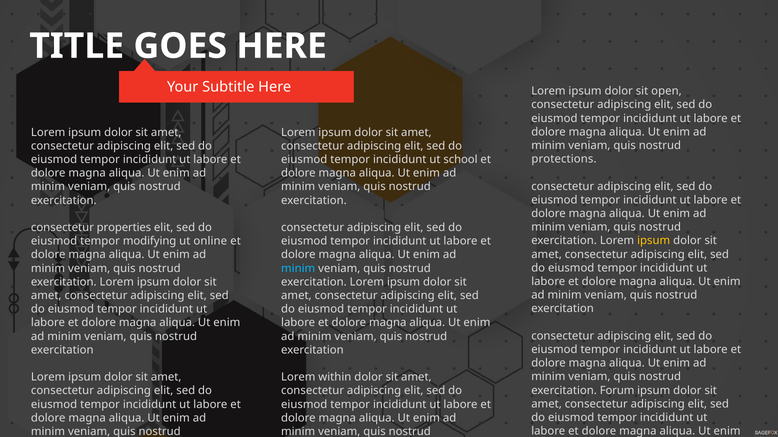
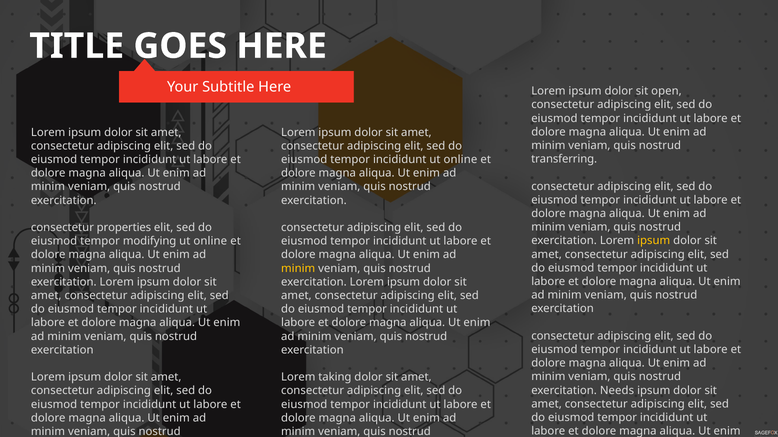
protections: protections -> transferring
incididunt ut school: school -> online
minim at (298, 269) colour: light blue -> yellow
within: within -> taking
Forum: Forum -> Needs
